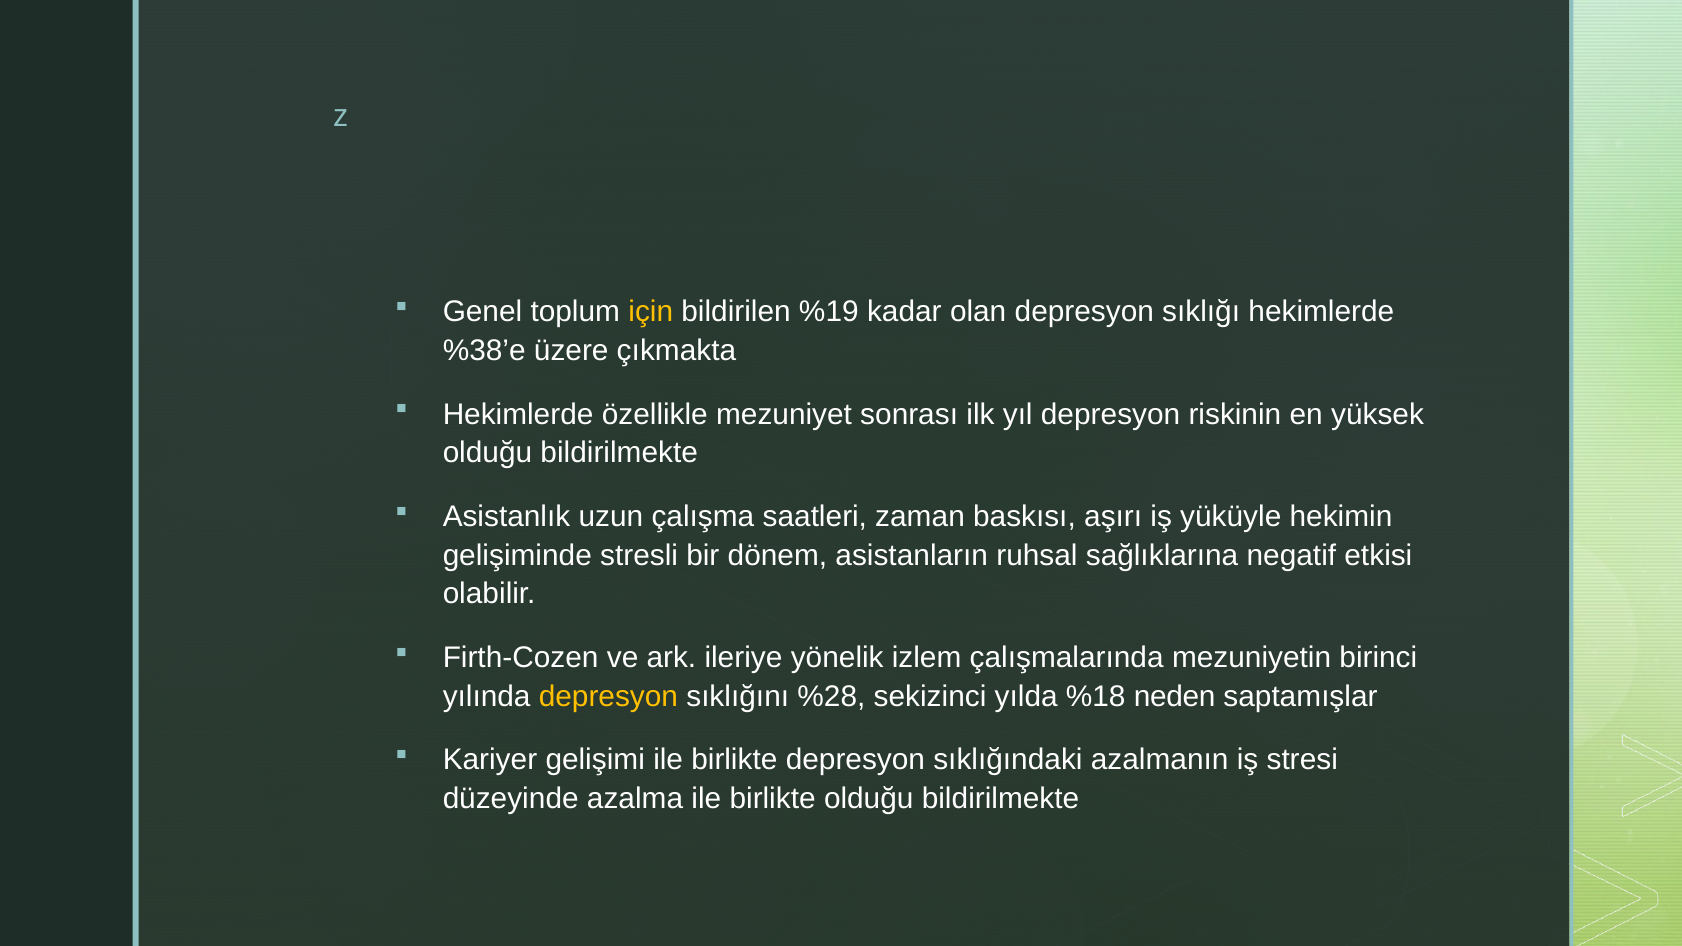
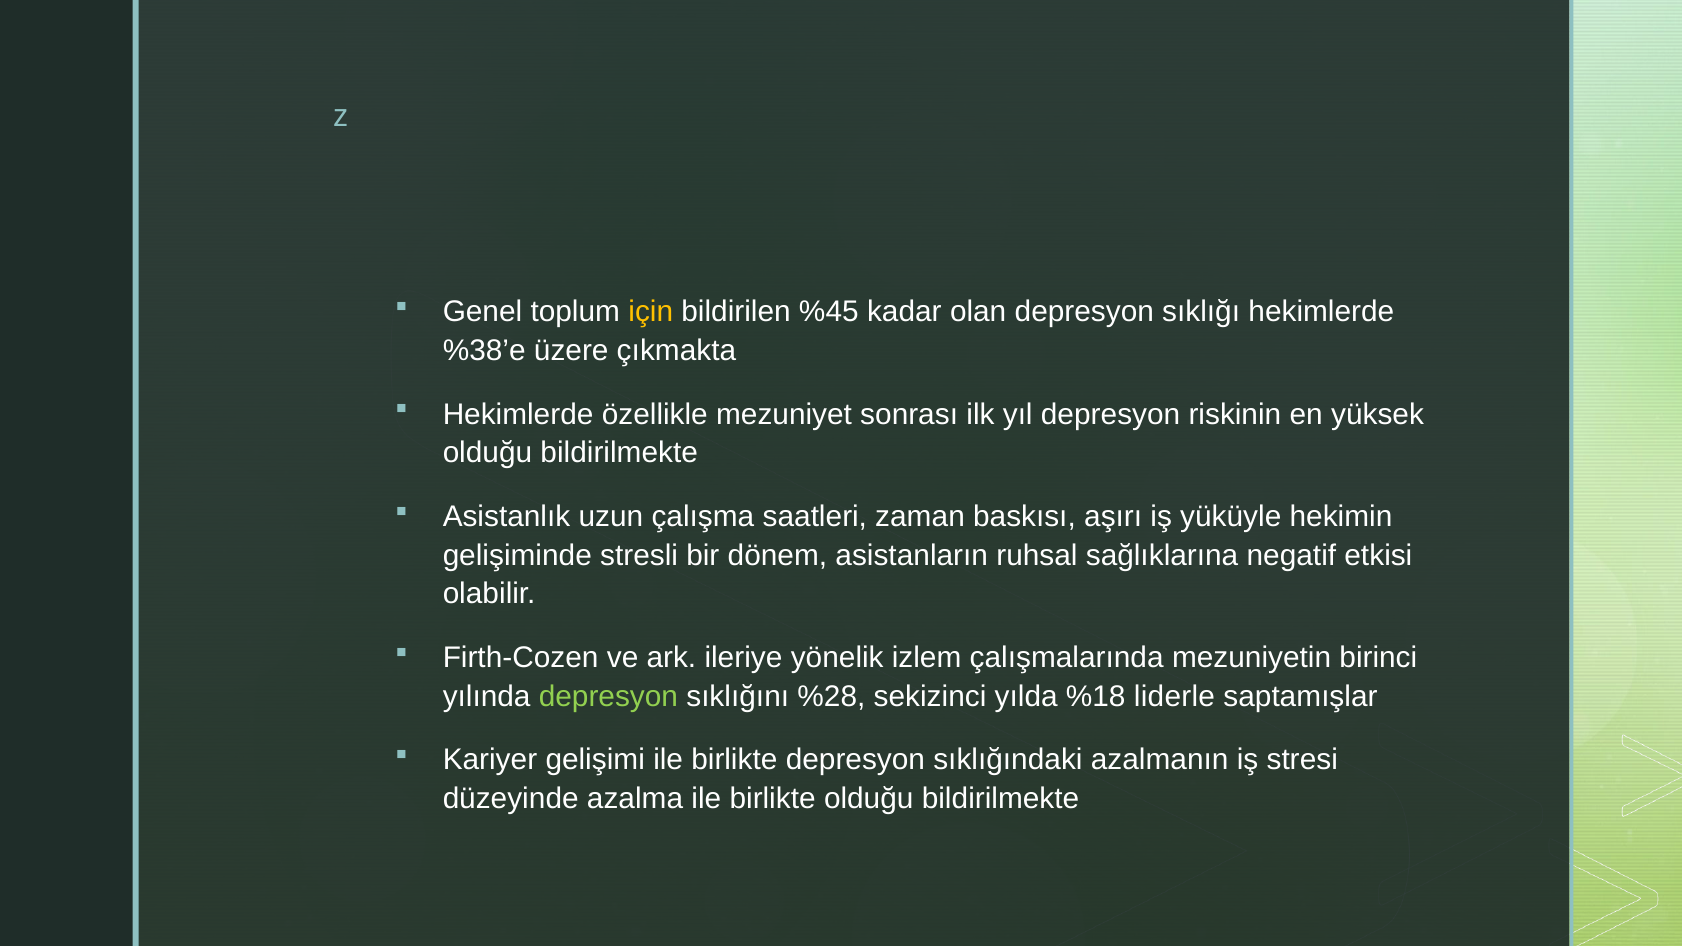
%19: %19 -> %45
depresyon at (608, 696) colour: yellow -> light green
neden: neden -> liderle
